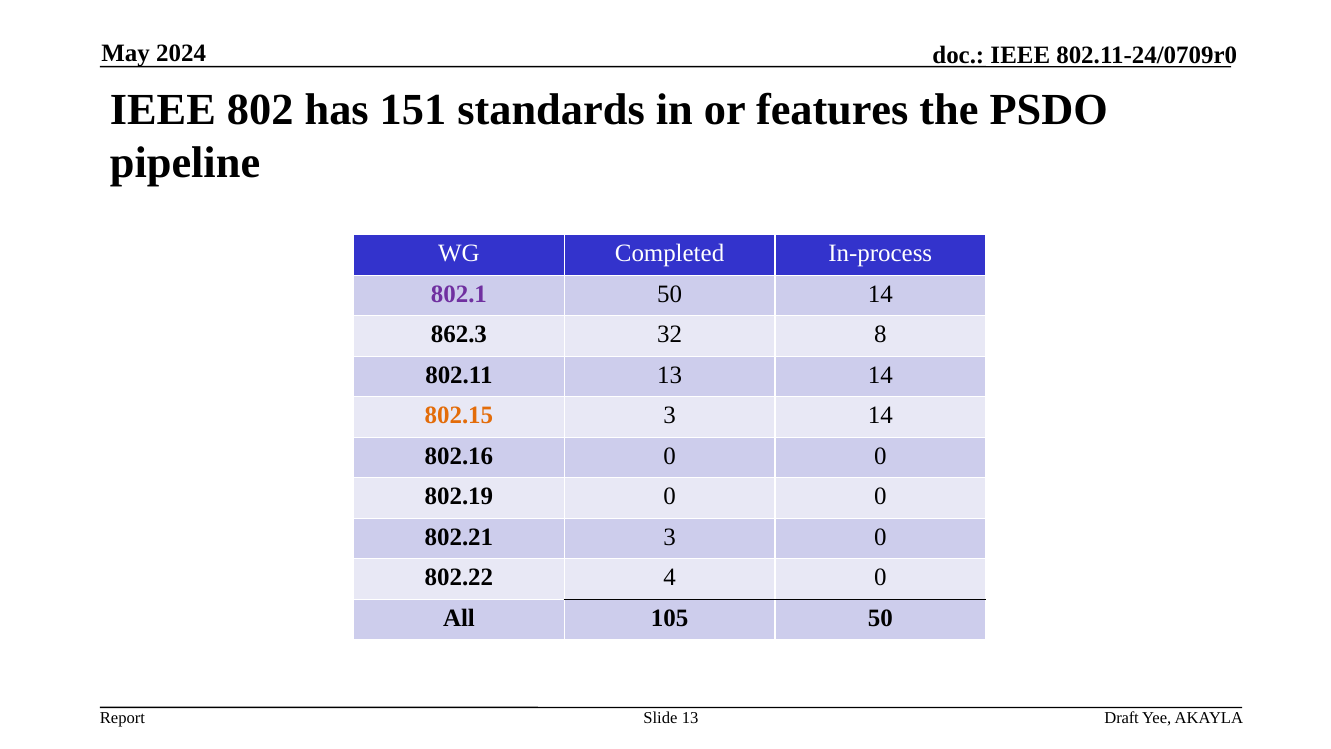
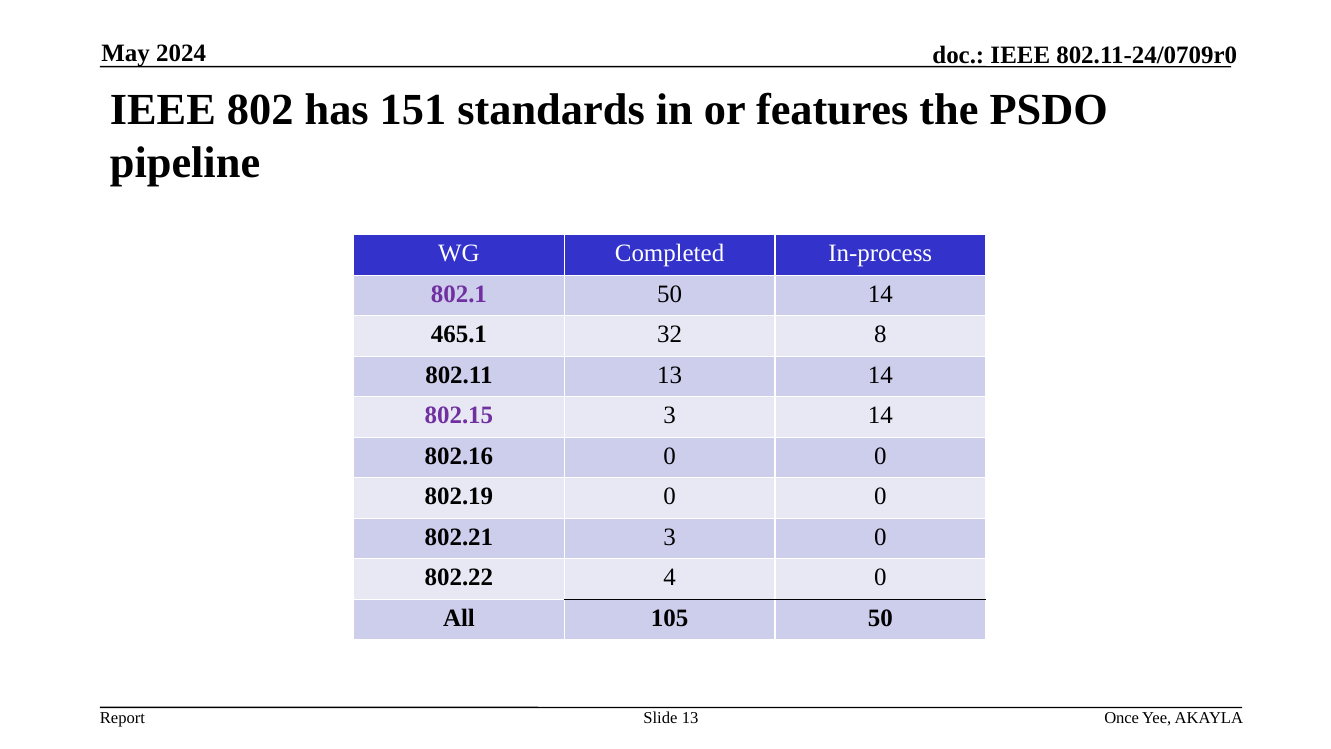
862.3: 862.3 -> 465.1
802.15 colour: orange -> purple
Draft: Draft -> Once
